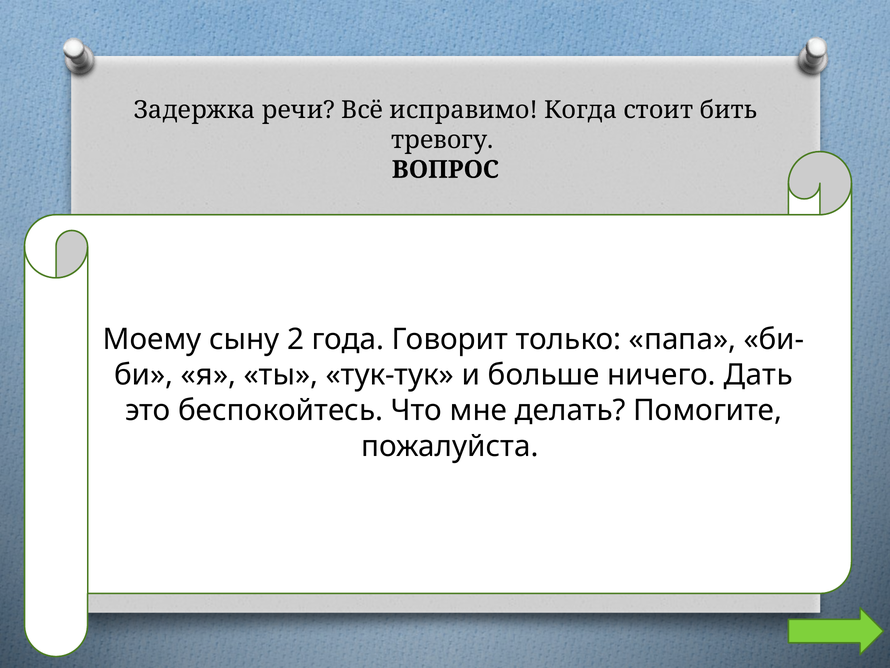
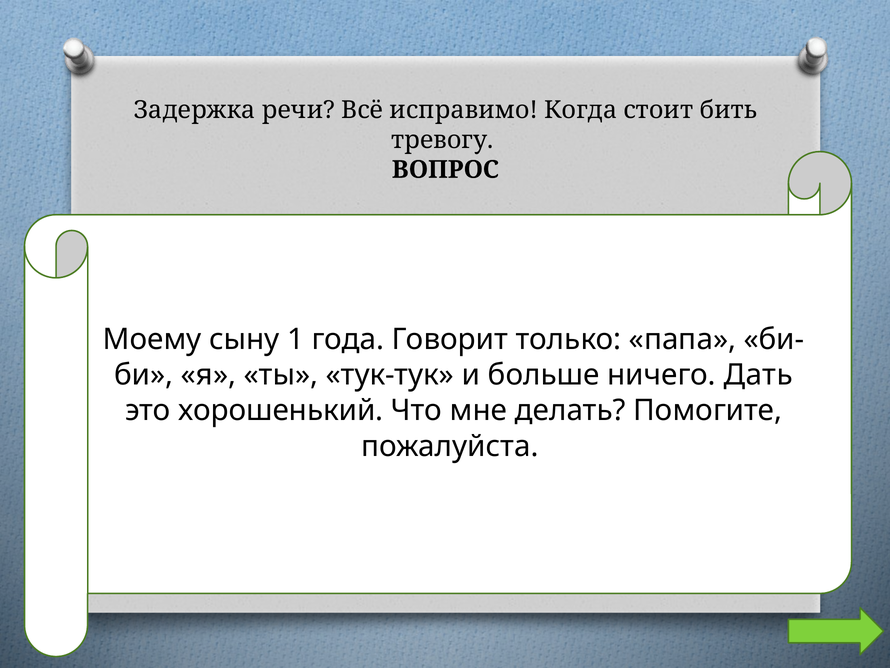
2: 2 -> 1
беспокойтесь: беспокойтесь -> хорошенький
